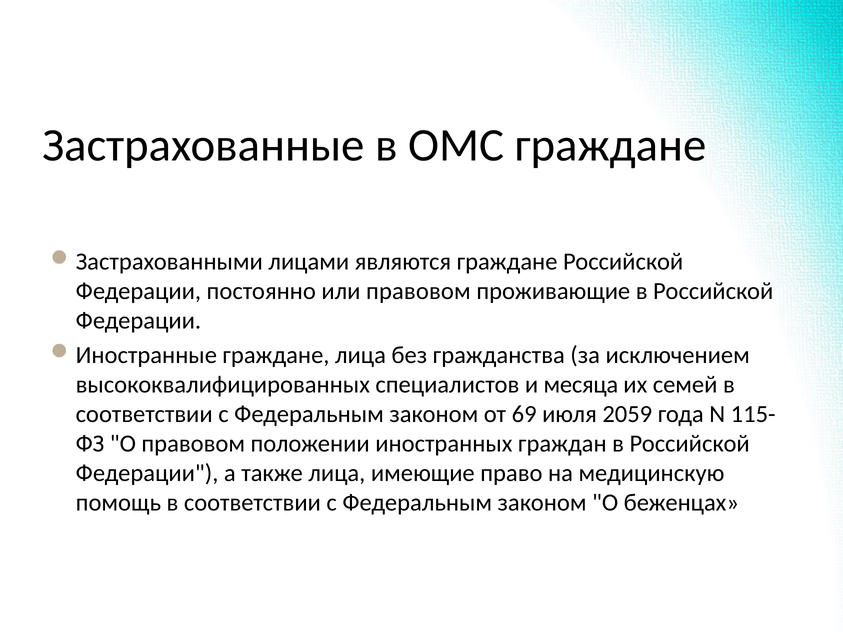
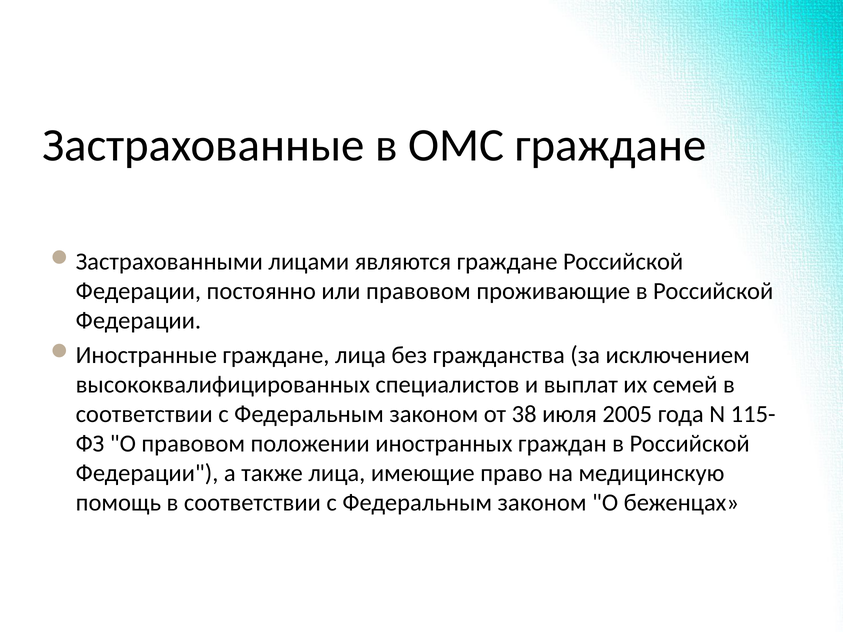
месяца: месяца -> выплат
69: 69 -> 38
2059: 2059 -> 2005
